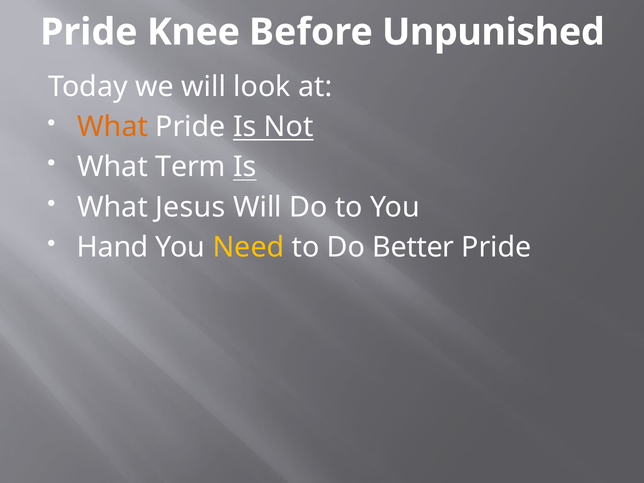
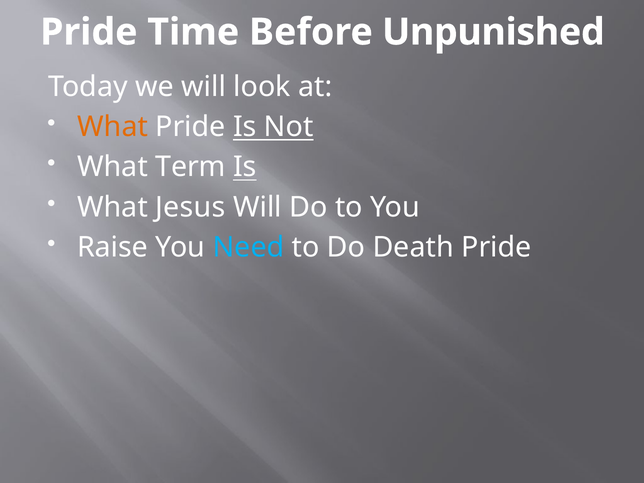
Knee: Knee -> Time
Hand: Hand -> Raise
Need colour: yellow -> light blue
Better: Better -> Death
